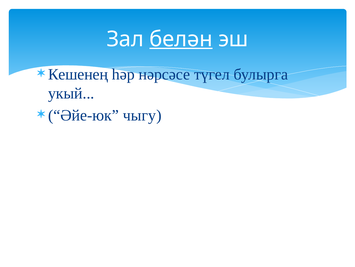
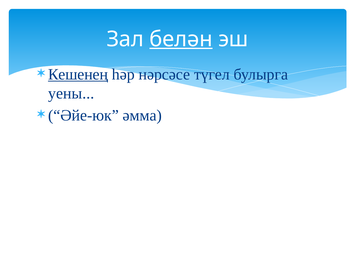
Кешенең underline: none -> present
укый: укый -> уены
чыгу: чыгу -> әмма
